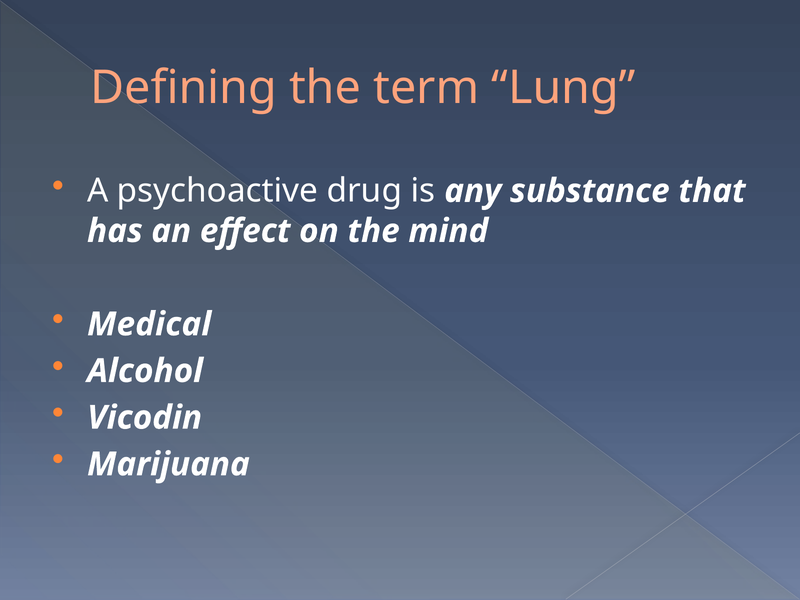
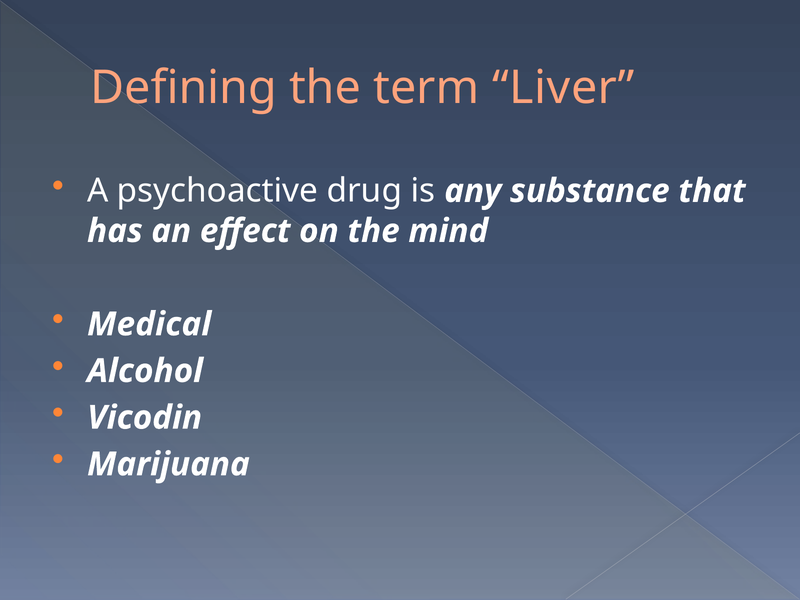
Lung: Lung -> Liver
